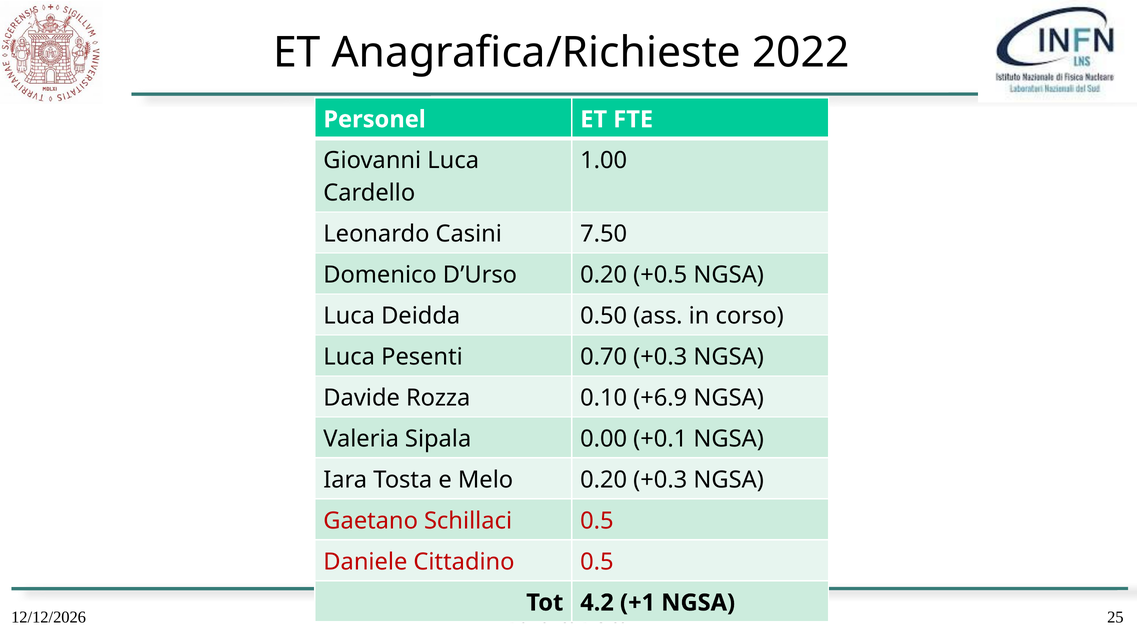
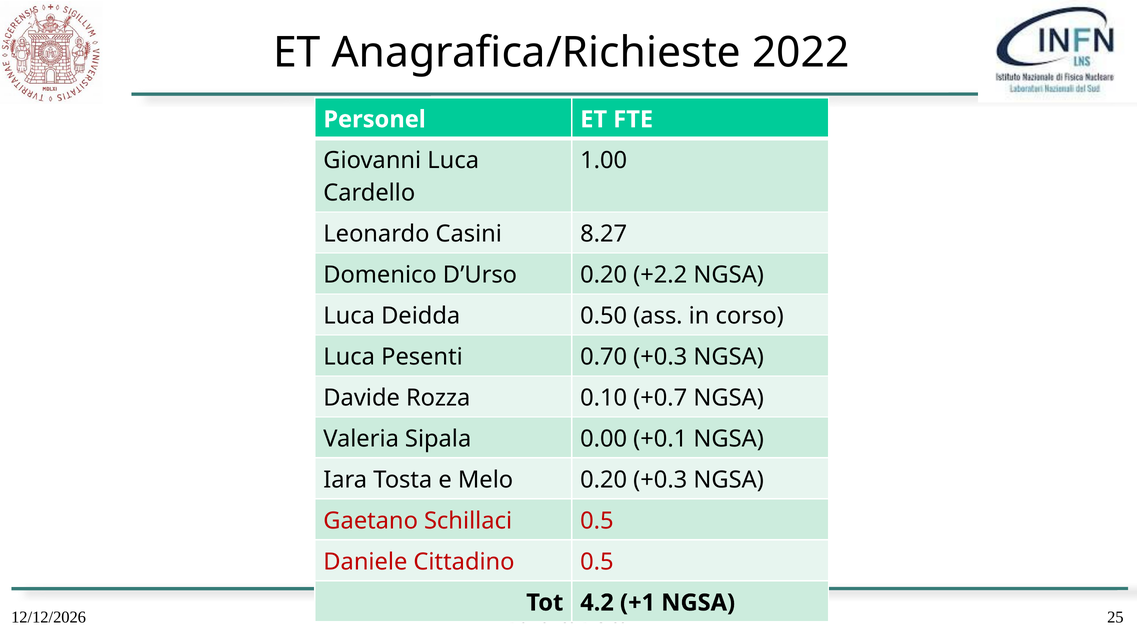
7.50: 7.50 -> 8.27
+0.5: +0.5 -> +2.2
+6.9: +6.9 -> +0.7
